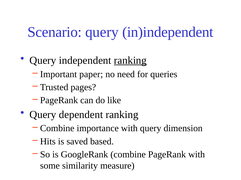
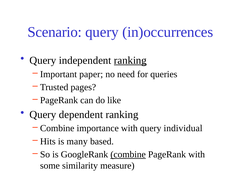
in)independent: in)independent -> in)occurrences
dimension: dimension -> individual
saved: saved -> many
combine at (128, 155) underline: none -> present
